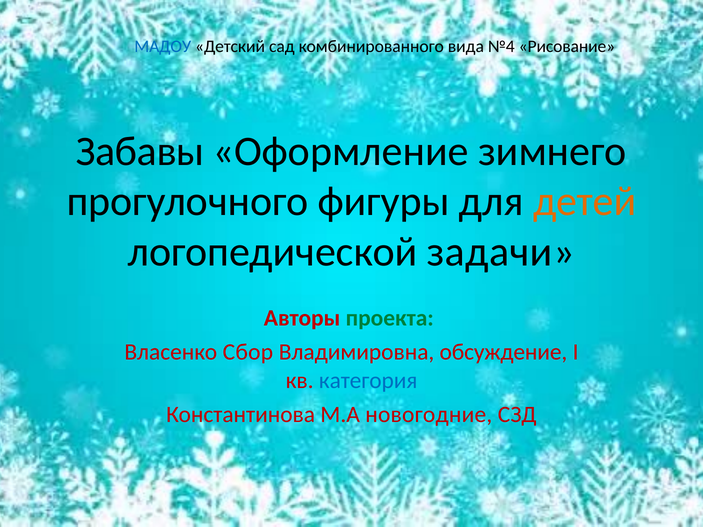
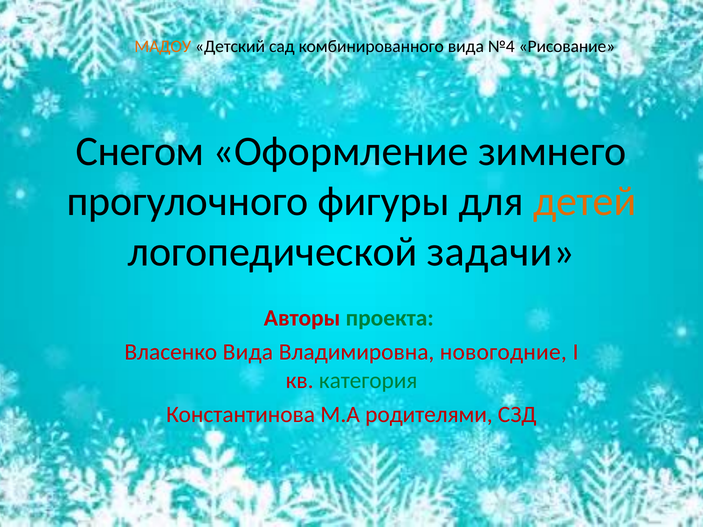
МАДОУ colour: blue -> orange
Забавы: Забавы -> Снегом
Власенко Сбор: Сбор -> Вида
обсуждение: обсуждение -> новогодние
категория colour: blue -> green
новогодние: новогодние -> родителями
